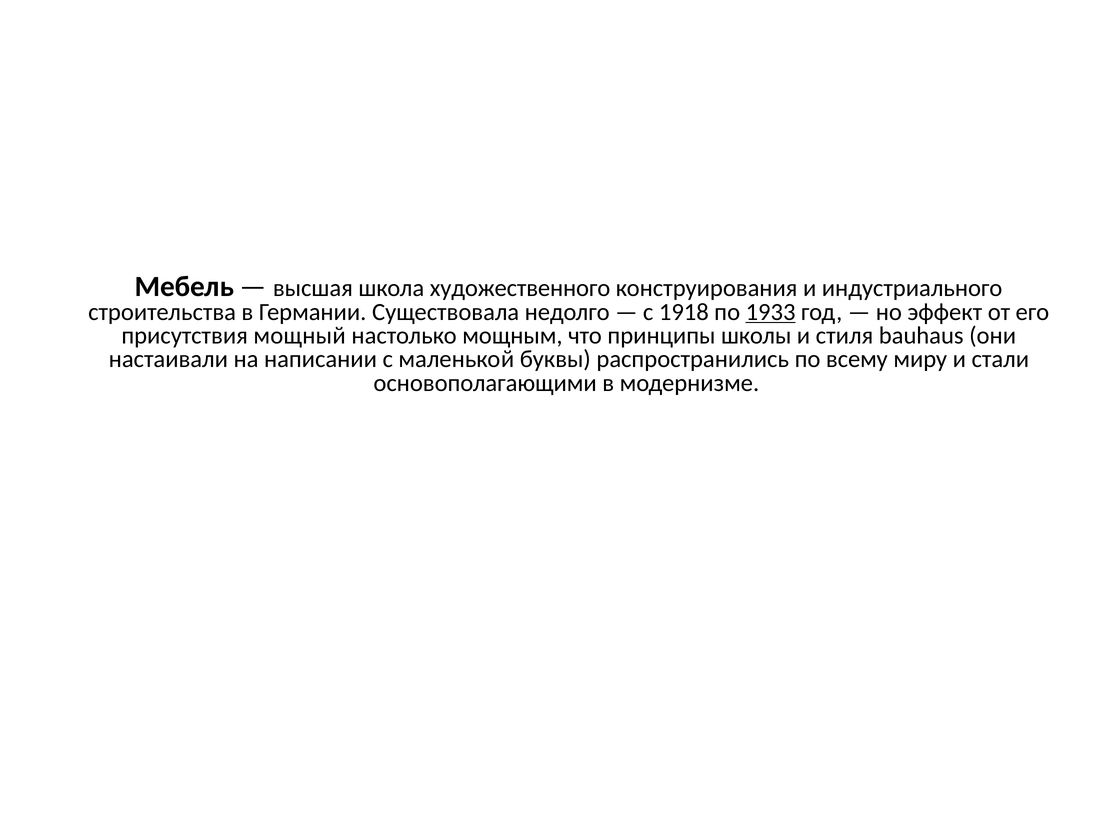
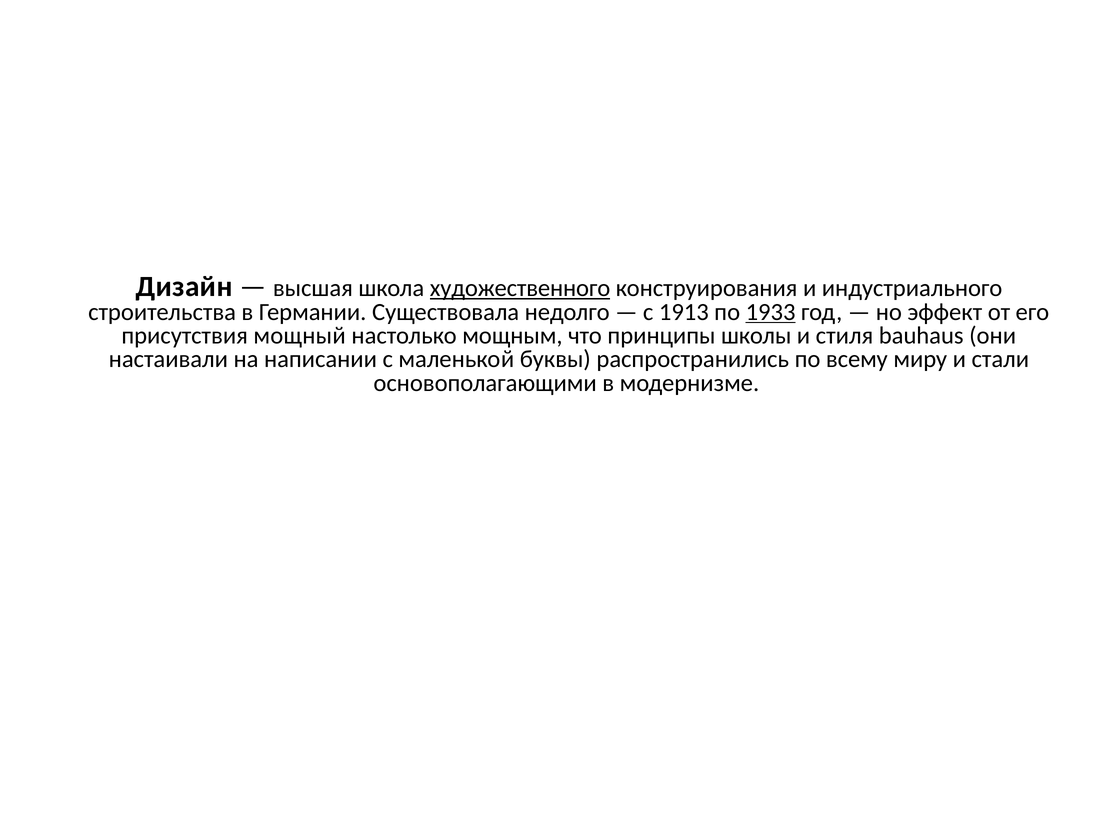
Мебель: Мебель -> Дизайн
художественного underline: none -> present
1918: 1918 -> 1913
